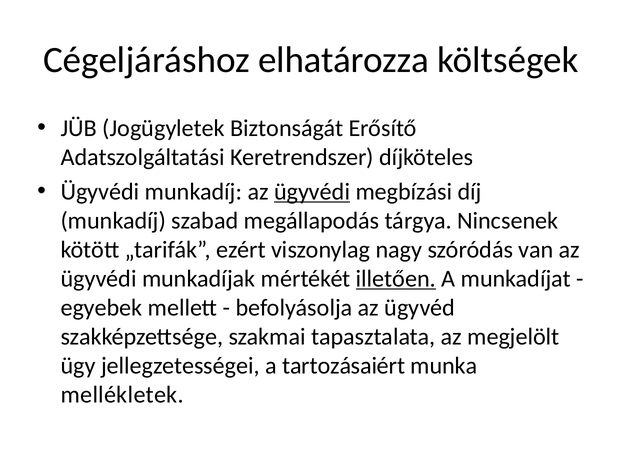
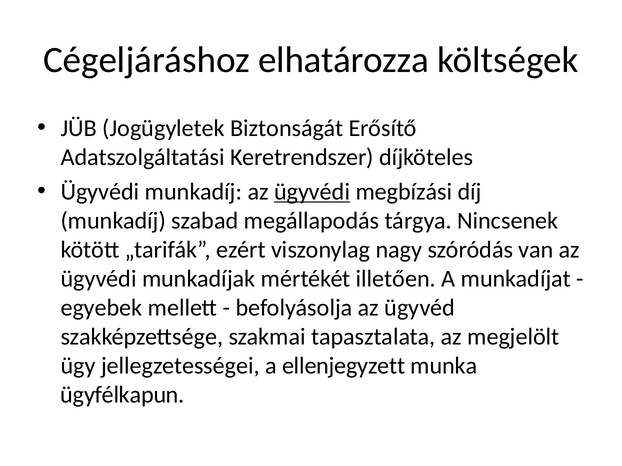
illetően underline: present -> none
tartozásaiért: tartozásaiért -> ellenjegyzett
mellékletek: mellékletek -> ügyfélkapun
